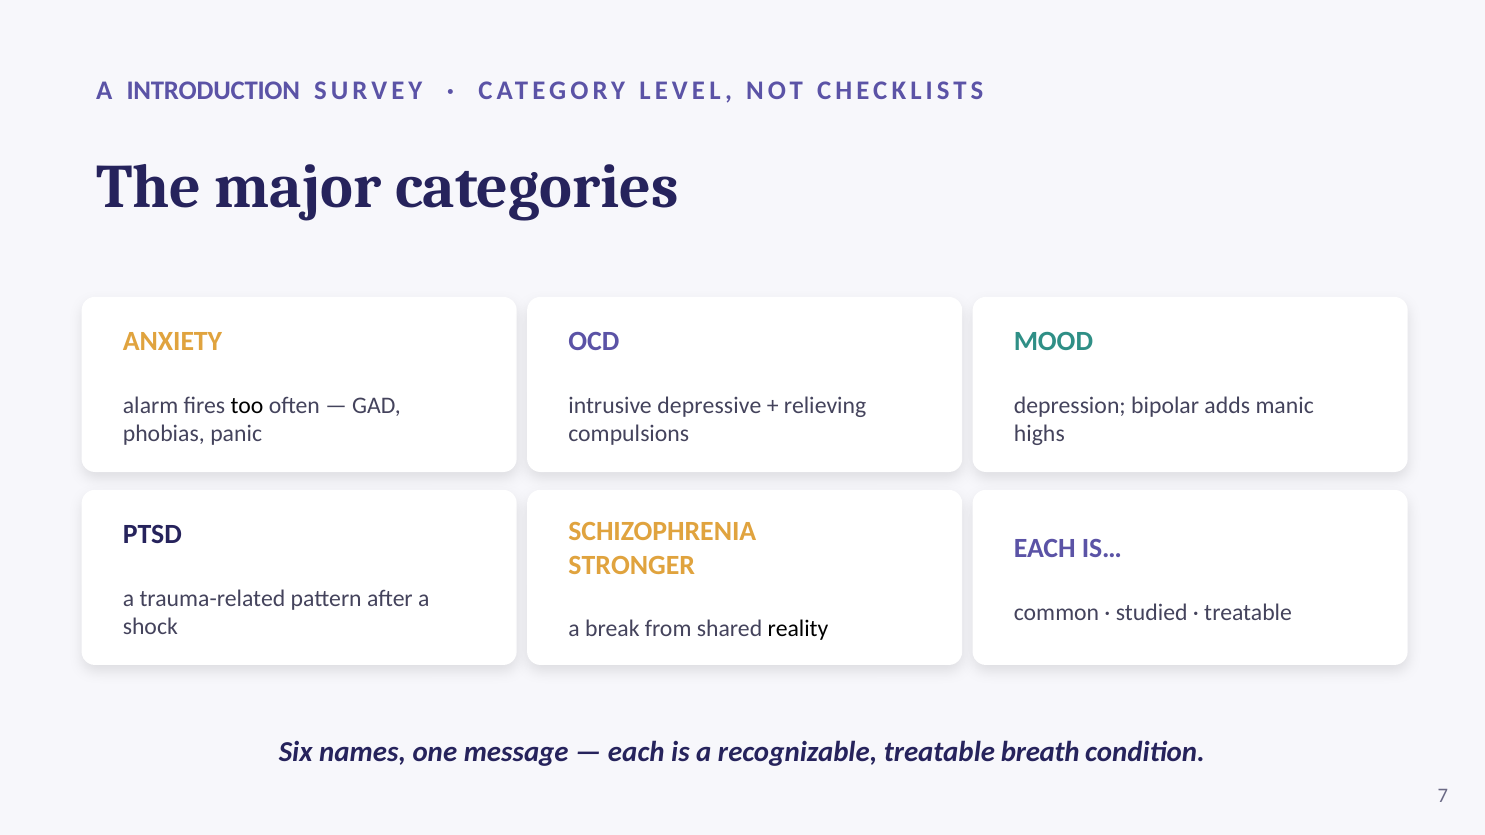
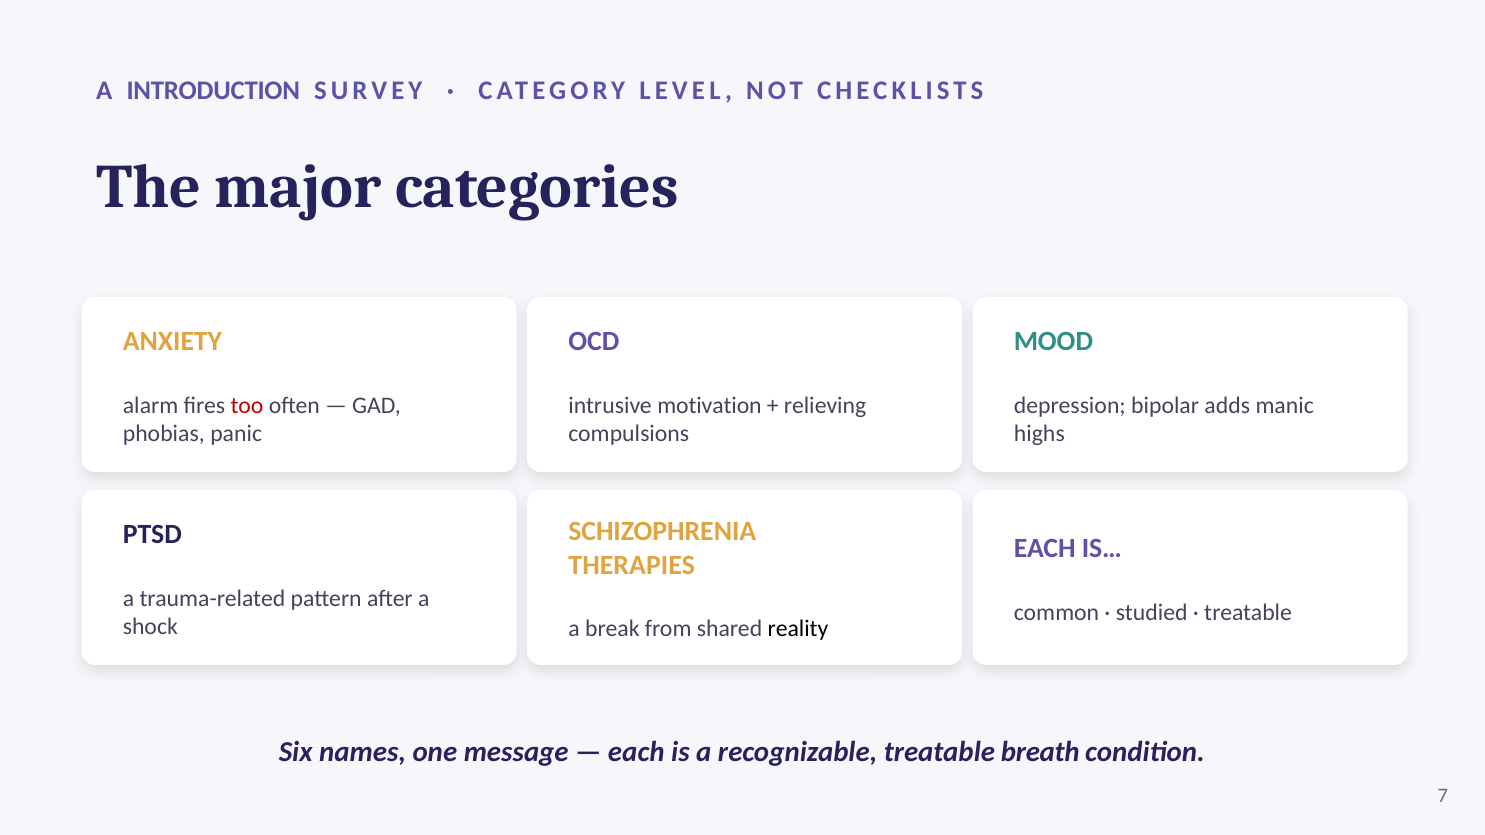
too colour: black -> red
depressive: depressive -> motivation
STRONGER: STRONGER -> THERAPIES
